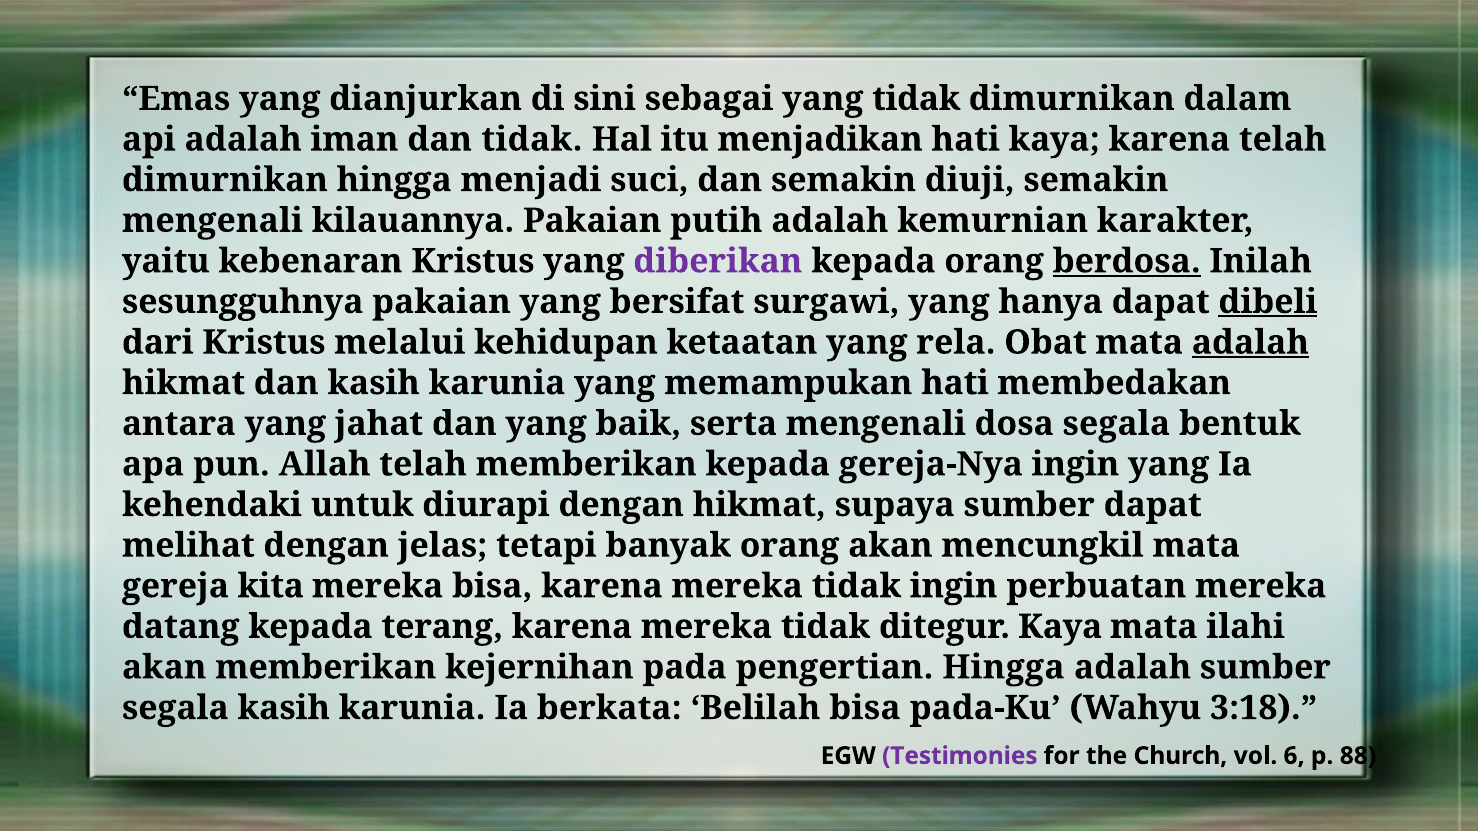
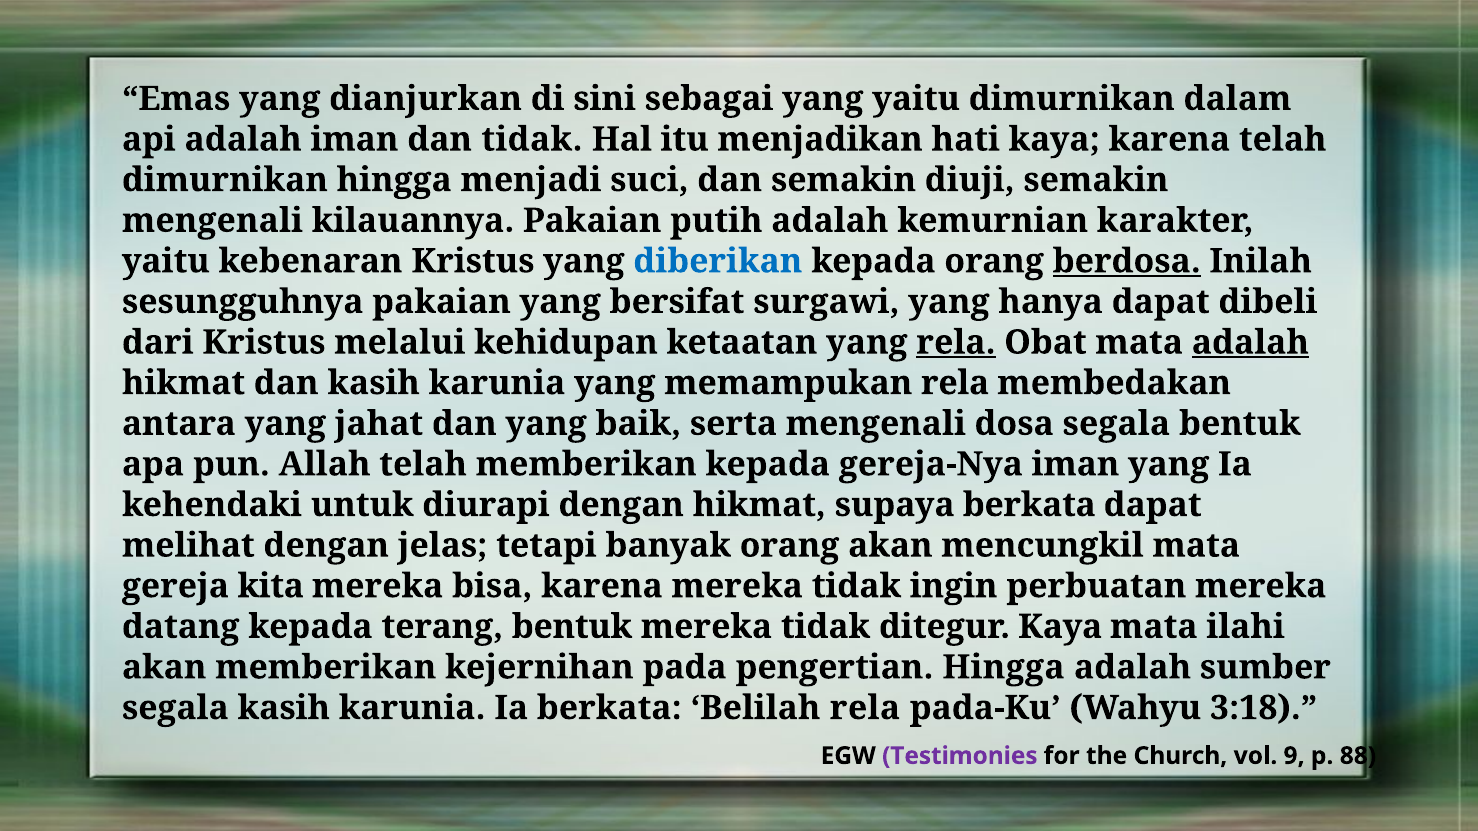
yang tidak: tidak -> yaitu
diberikan colour: purple -> blue
dibeli underline: present -> none
rela at (956, 343) underline: none -> present
memampukan hati: hati -> rela
gereja-Nya ingin: ingin -> iman
supaya sumber: sumber -> berkata
terang karena: karena -> bentuk
Belilah bisa: bisa -> rela
6: 6 -> 9
